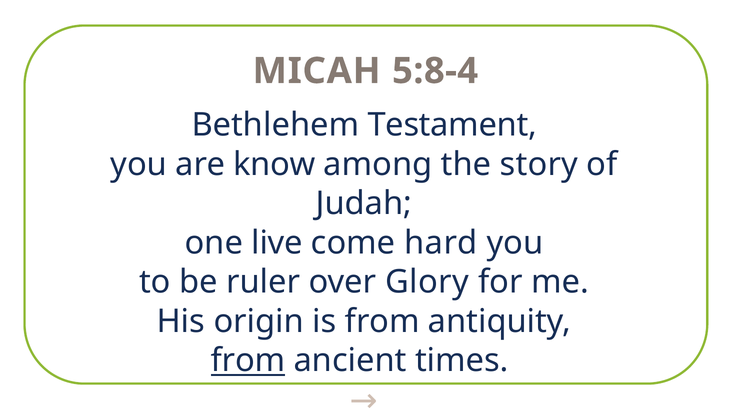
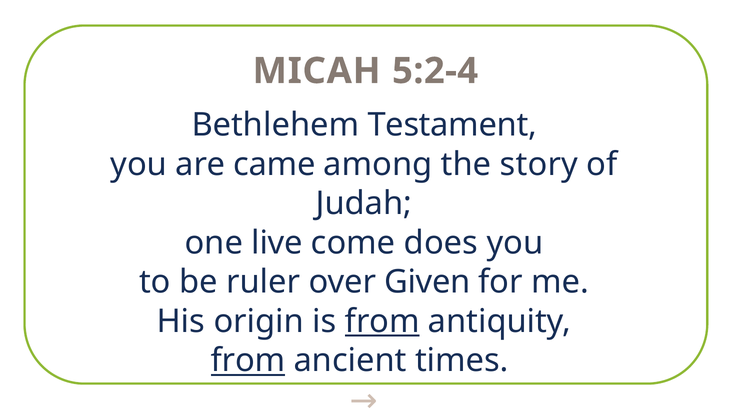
5:8-4: 5:8-4 -> 5:2-4
know: know -> came
hard: hard -> does
Glory: Glory -> Given
from at (382, 321) underline: none -> present
